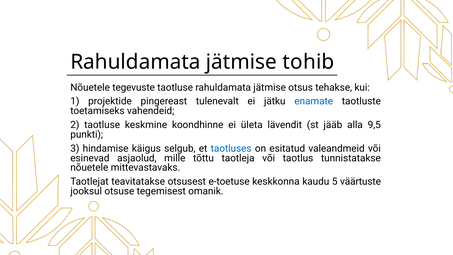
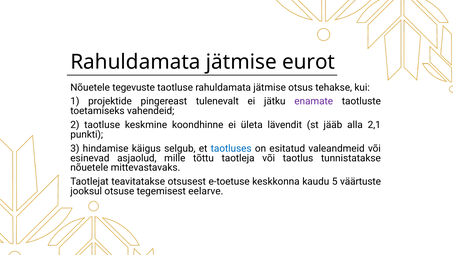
tohib: tohib -> eurot
enamate colour: blue -> purple
9,5: 9,5 -> 2,1
omanik: omanik -> eelarve
